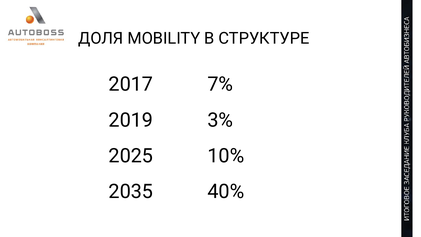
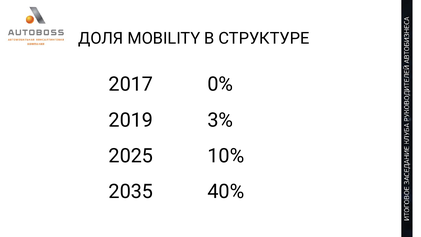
7%: 7% -> 0%
